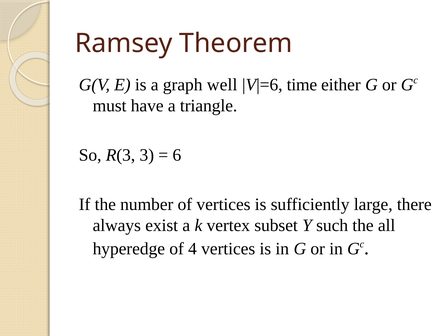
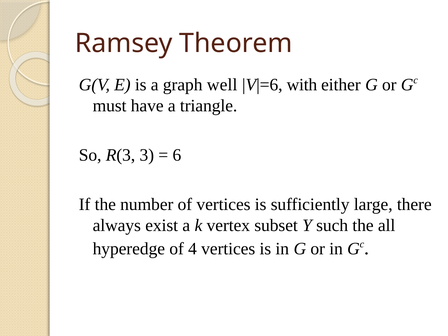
time: time -> with
